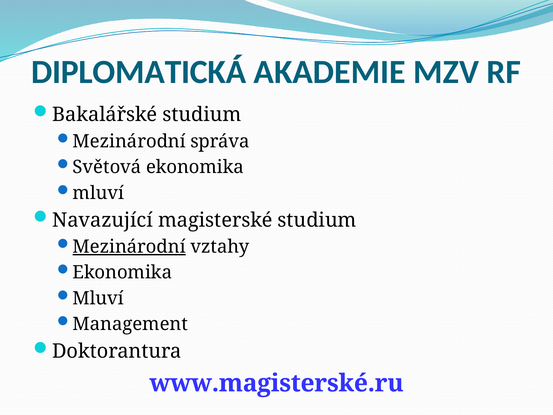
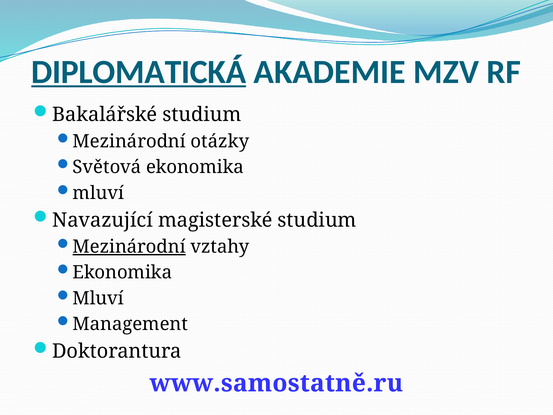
DIPLOMATICKÁ underline: none -> present
správa: správa -> otázky
www.magisterské.ru: www.magisterské.ru -> www.samostatně.ru
